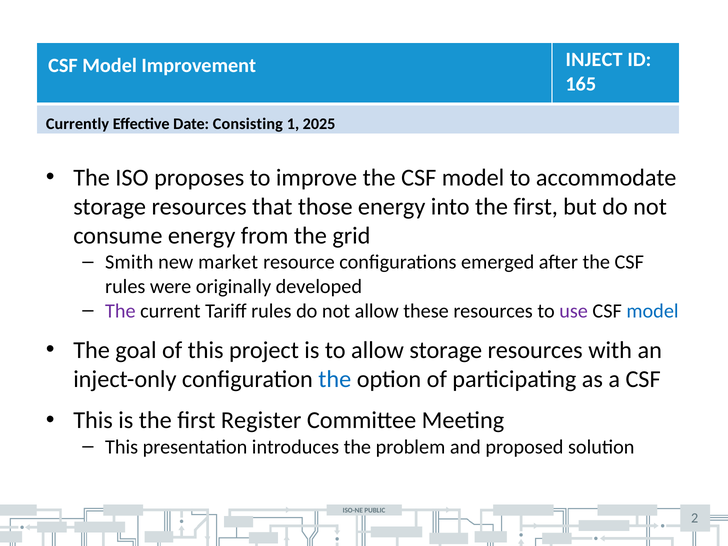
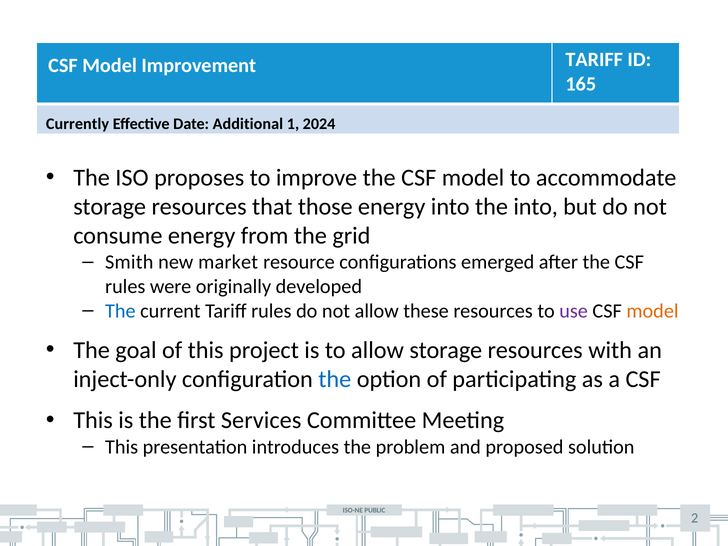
Improvement INJECT: INJECT -> TARIFF
Consisting: Consisting -> Additional
2025: 2025 -> 2024
into the first: first -> into
The at (120, 311) colour: purple -> blue
model at (652, 311) colour: blue -> orange
Register: Register -> Services
